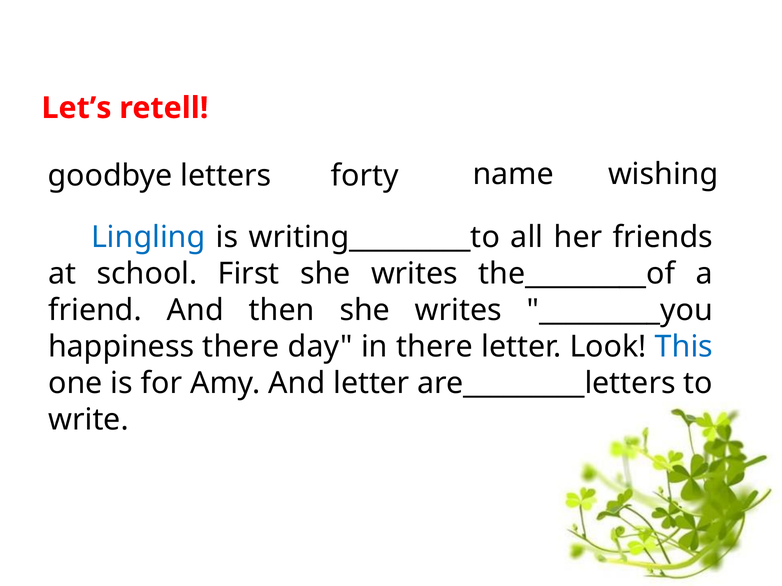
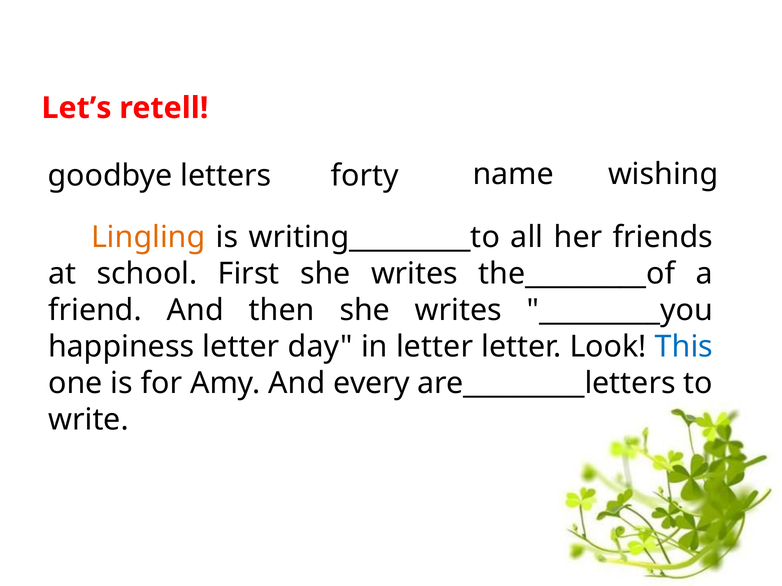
Lingling colour: blue -> orange
happiness there: there -> letter
in there: there -> letter
And letter: letter -> every
